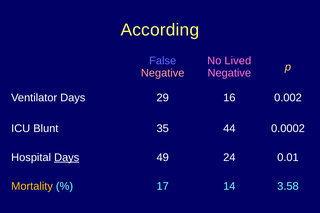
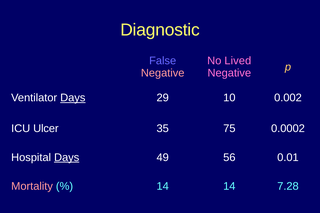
According: According -> Diagnostic
Days at (73, 98) underline: none -> present
16: 16 -> 10
Blunt: Blunt -> Ulcer
44: 44 -> 75
24: 24 -> 56
Mortality colour: yellow -> pink
17 at (163, 187): 17 -> 14
3.58: 3.58 -> 7.28
